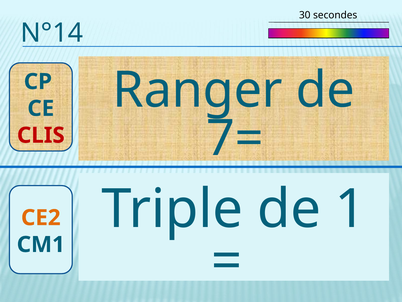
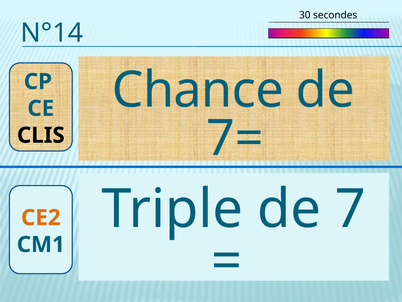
Ranger: Ranger -> Chance
CLIS colour: red -> black
1: 1 -> 7
